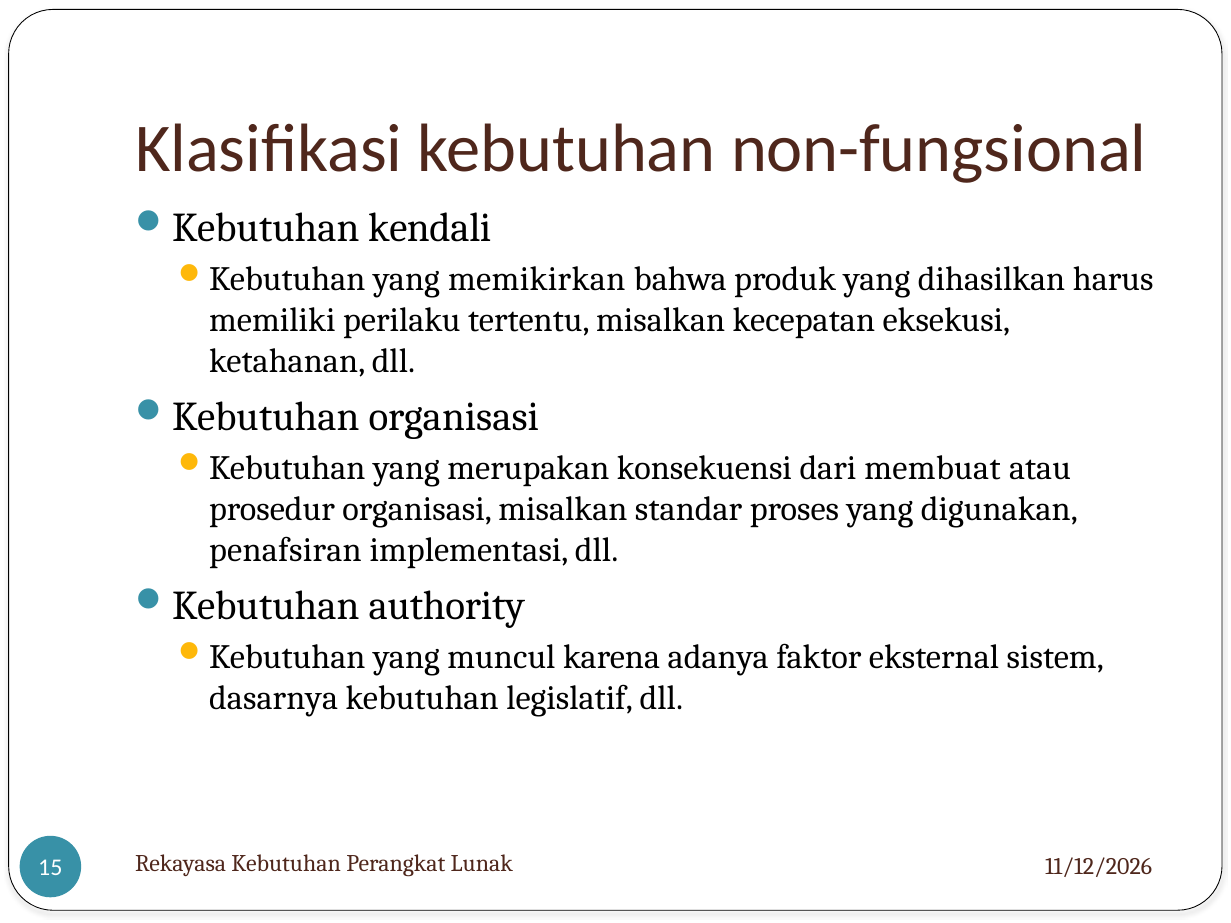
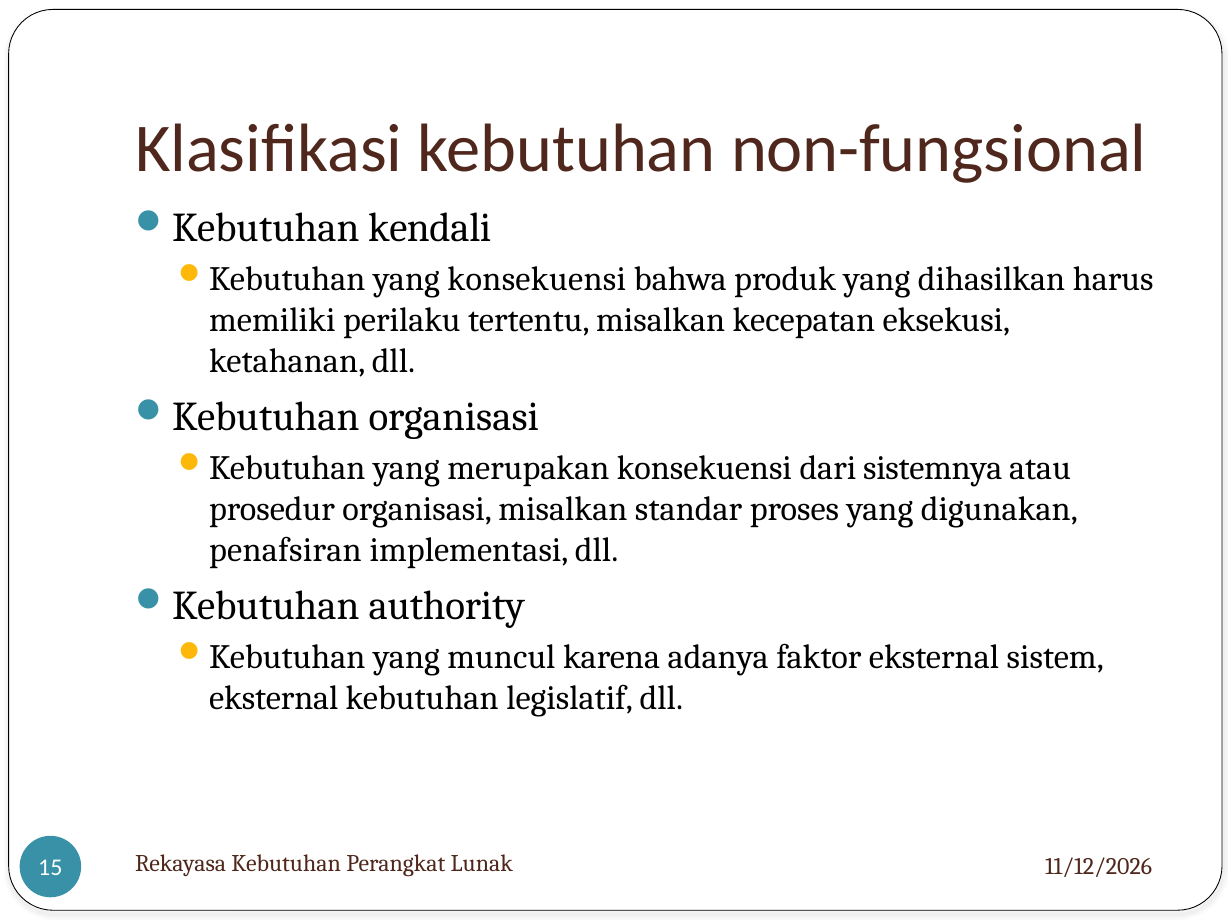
yang memikirkan: memikirkan -> konsekuensi
membuat: membuat -> sistemnya
dasarnya at (274, 698): dasarnya -> eksternal
